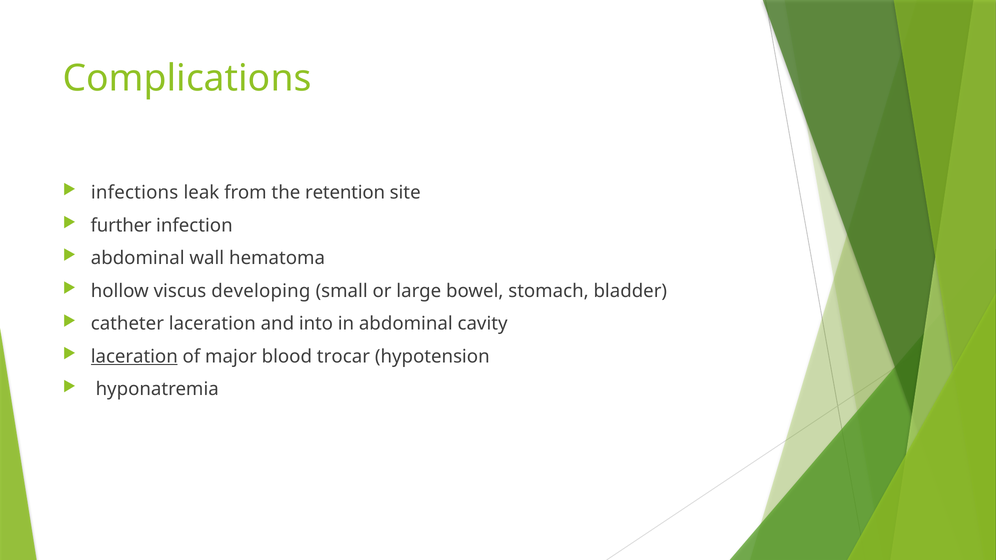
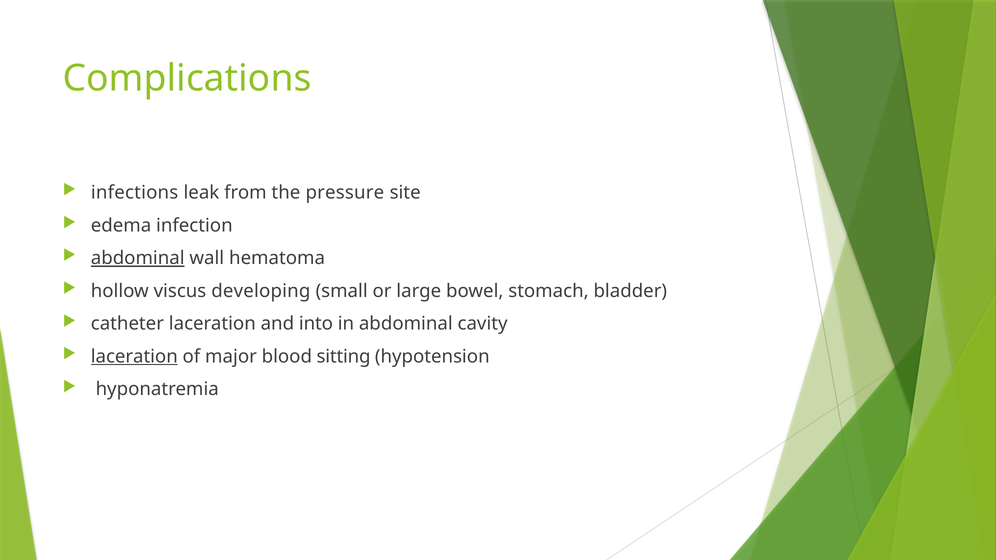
retention: retention -> pressure
further: further -> edema
abdominal at (138, 258) underline: none -> present
trocar: trocar -> sitting
